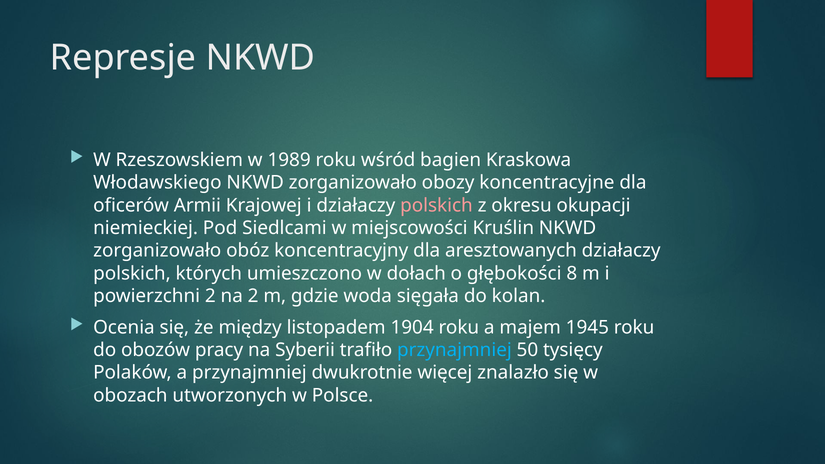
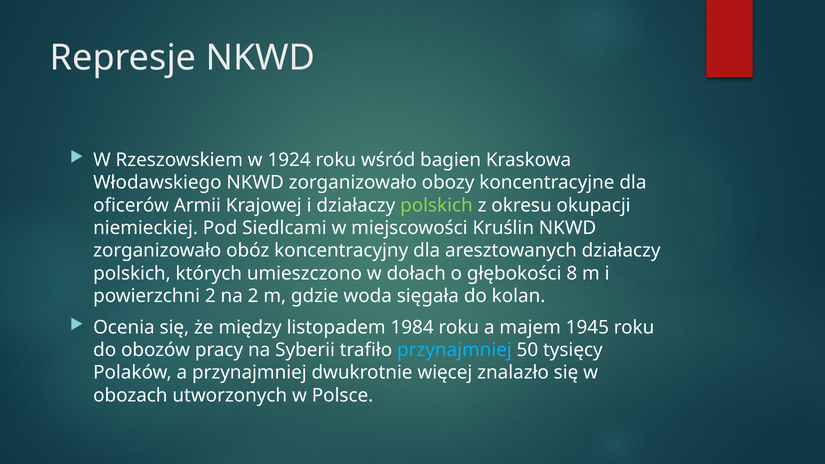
1989: 1989 -> 1924
polskich at (436, 205) colour: pink -> light green
1904: 1904 -> 1984
